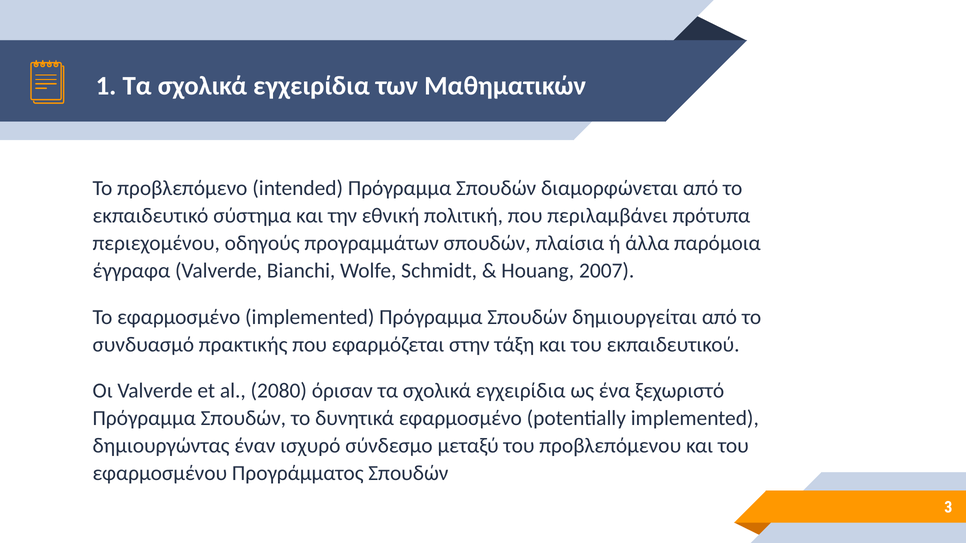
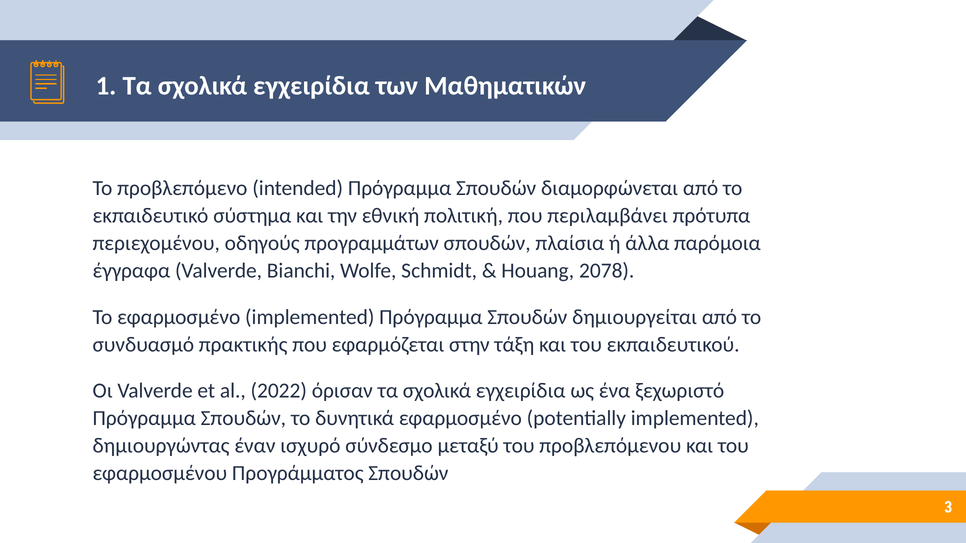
2007: 2007 -> 2078
2080: 2080 -> 2022
